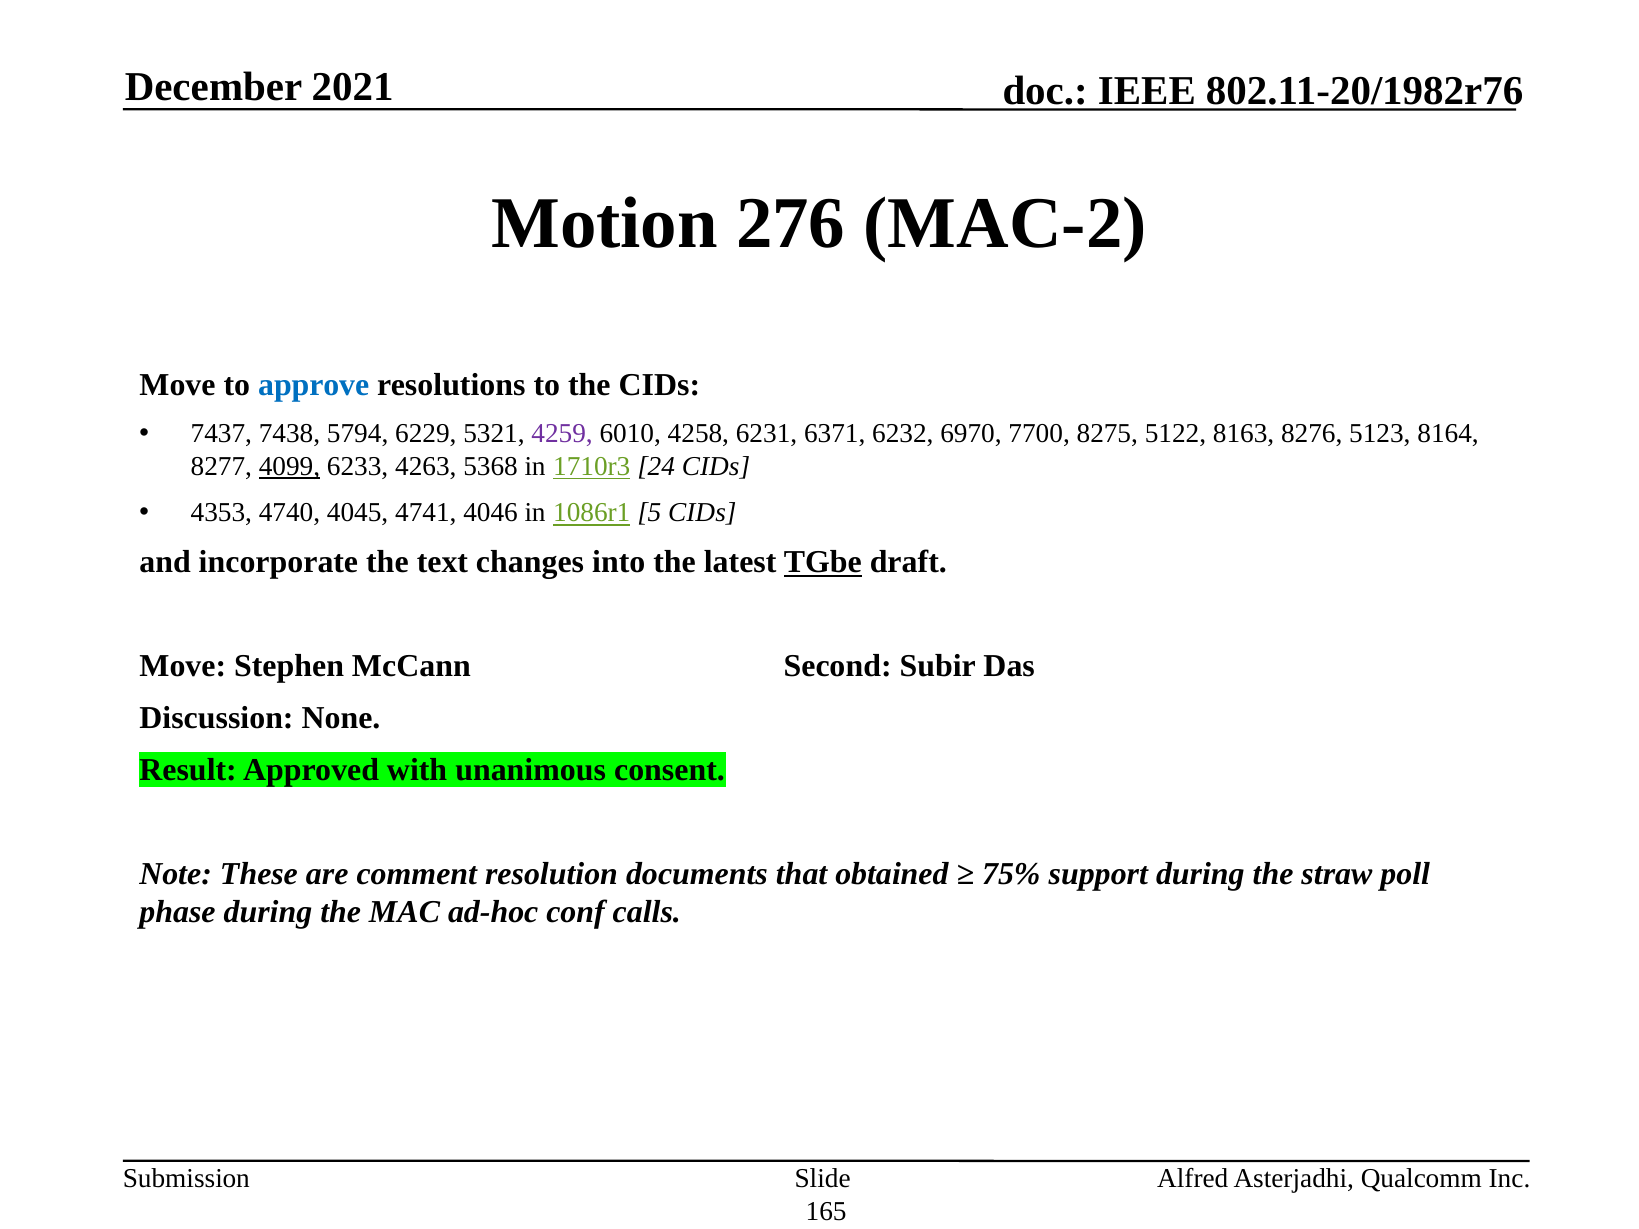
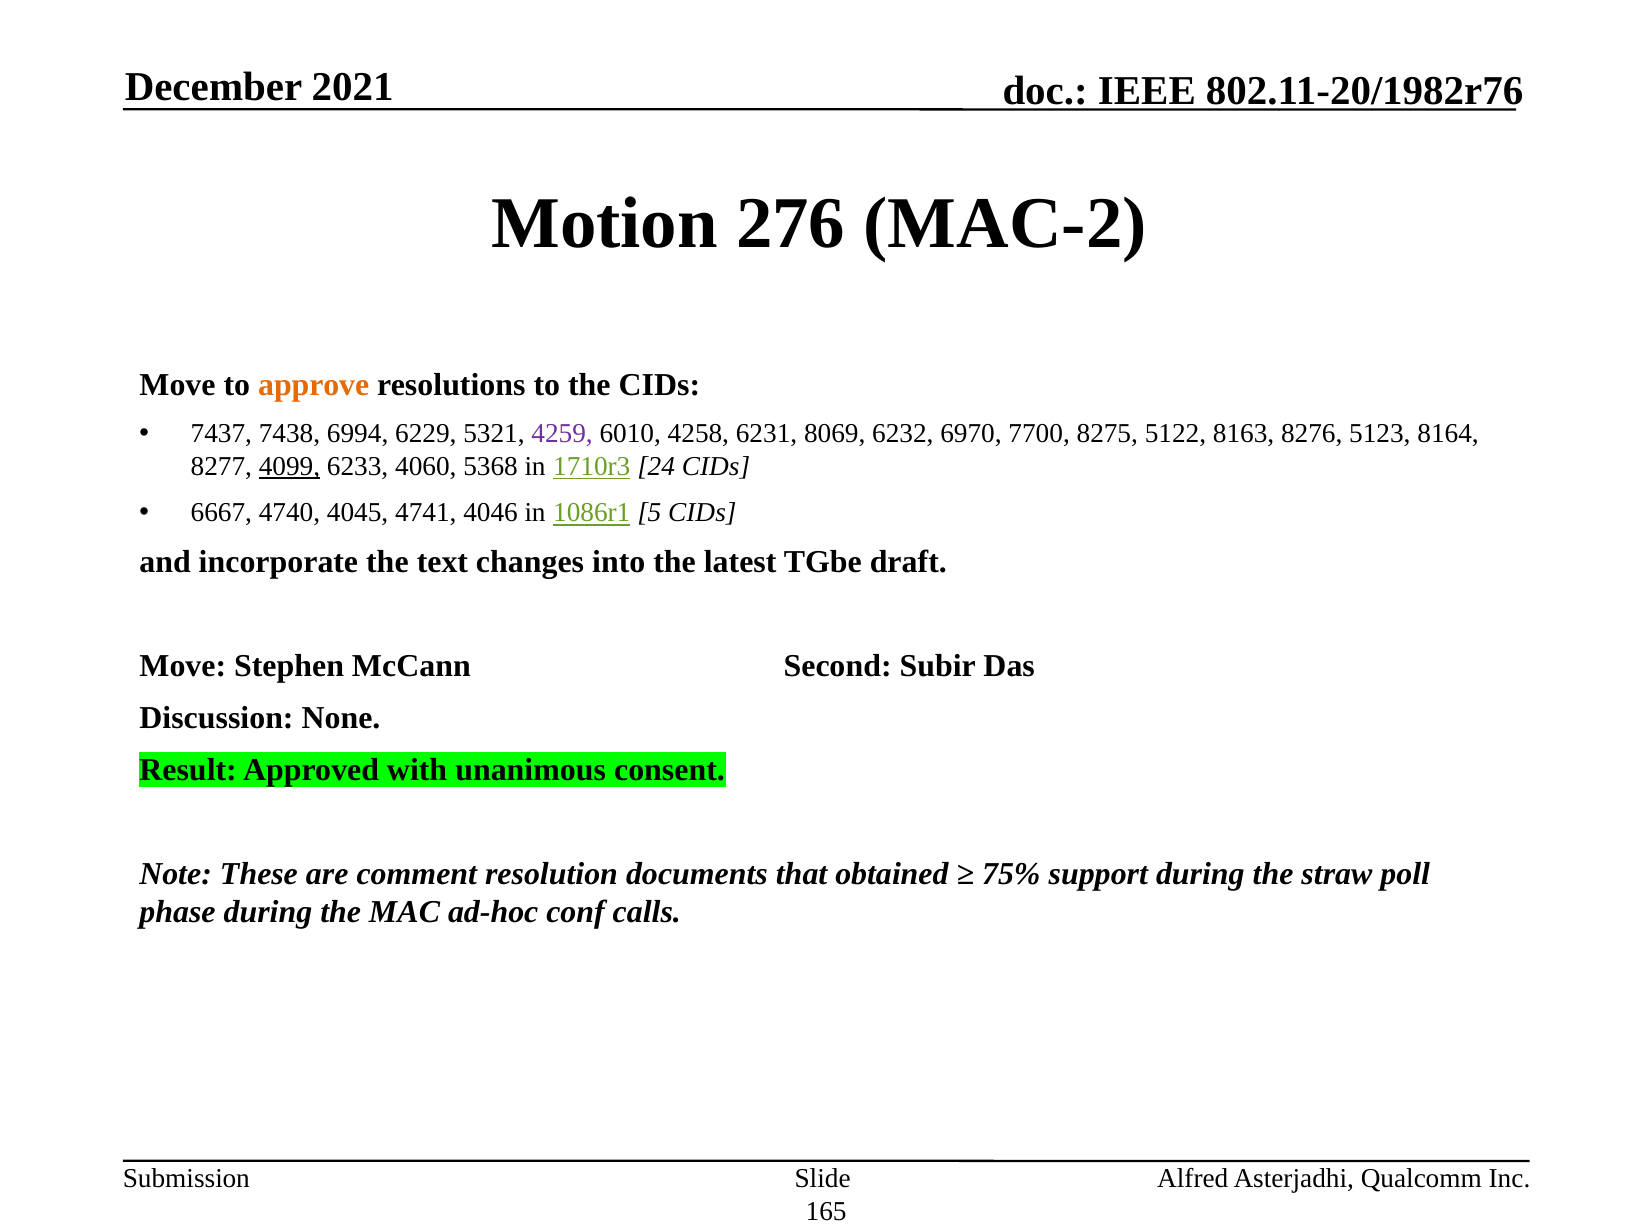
approve colour: blue -> orange
5794: 5794 -> 6994
6371: 6371 -> 8069
4263: 4263 -> 4060
4353: 4353 -> 6667
TGbe underline: present -> none
